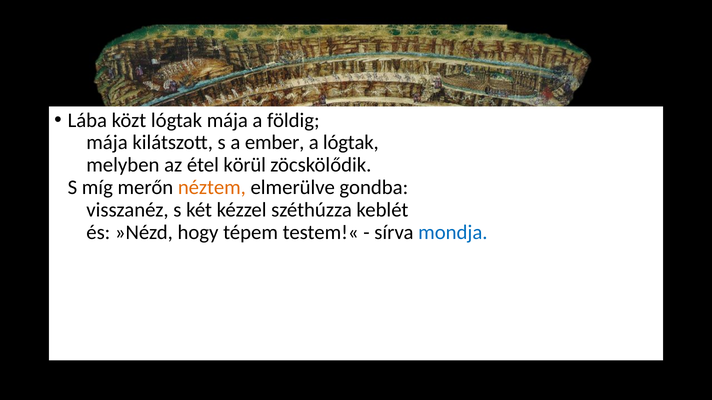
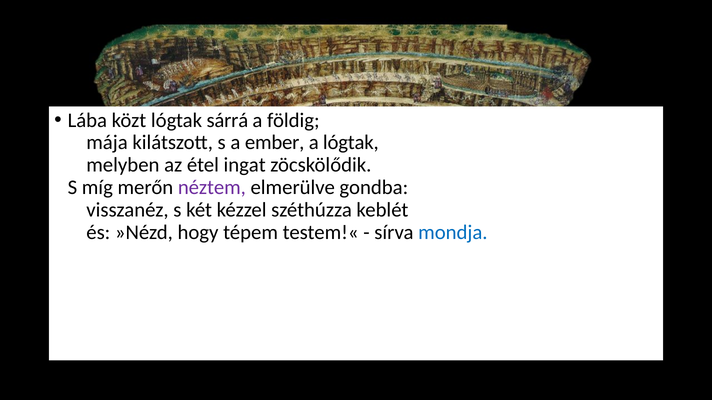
lógtak mája: mája -> sárrá
körül: körül -> ingat
néztem colour: orange -> purple
